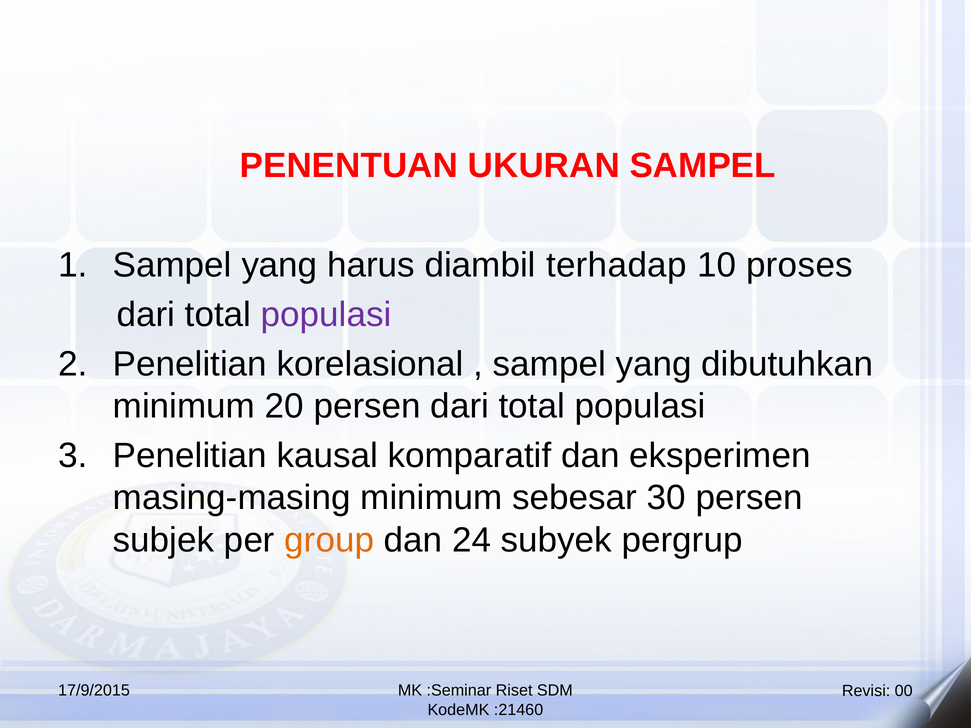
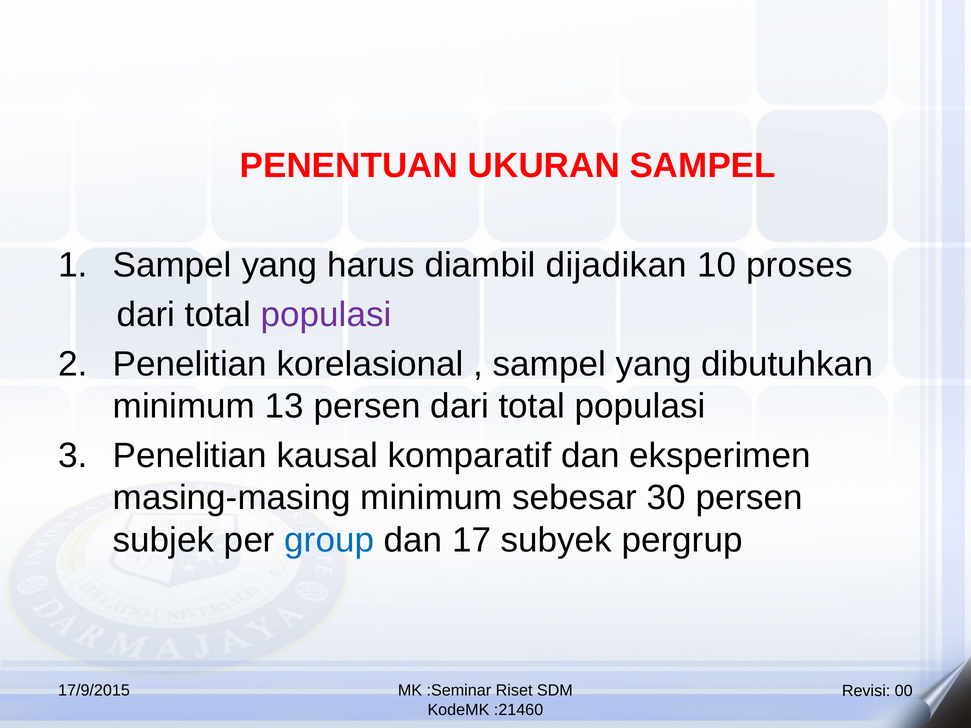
terhadap: terhadap -> dijadikan
20: 20 -> 13
group colour: orange -> blue
24: 24 -> 17
